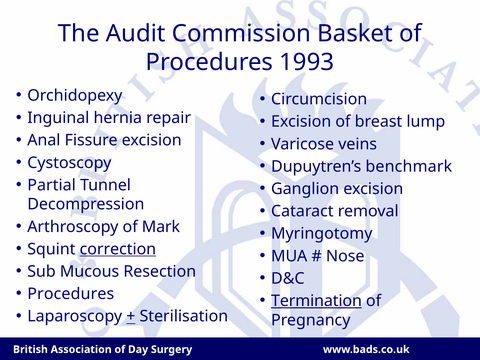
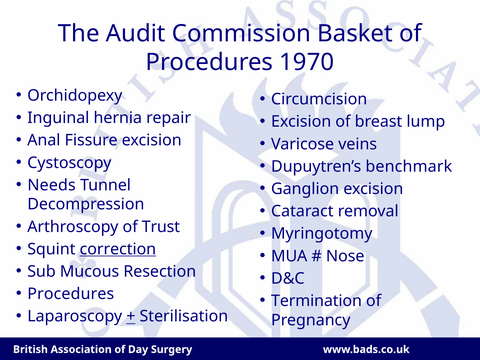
1993: 1993 -> 1970
Partial: Partial -> Needs
Mark: Mark -> Trust
Termination underline: present -> none
